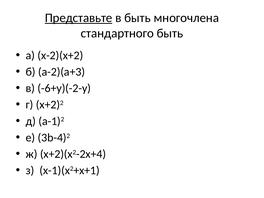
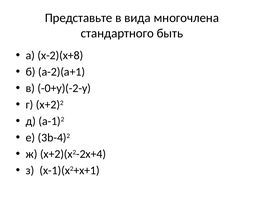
Представьте underline: present -> none
в быть: быть -> вида
х-2)(х+2: х-2)(х+2 -> х-2)(х+8
а-2)(а+3: а-2)(а+3 -> а-2)(а+1
-6+у)(-2-у: -6+у)(-2-у -> -0+у)(-2-у
